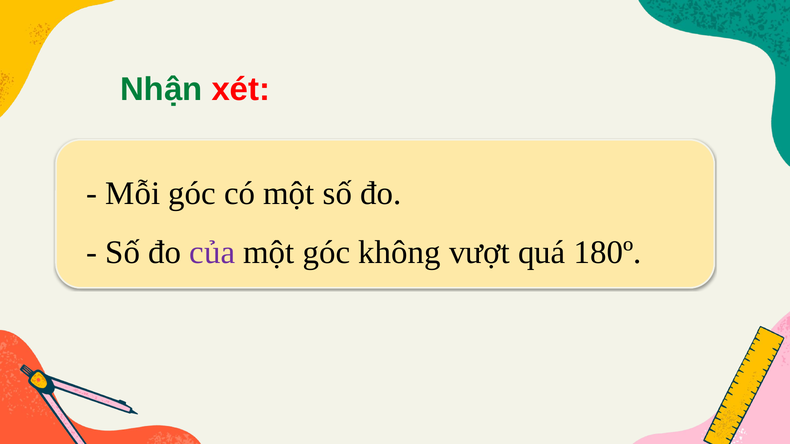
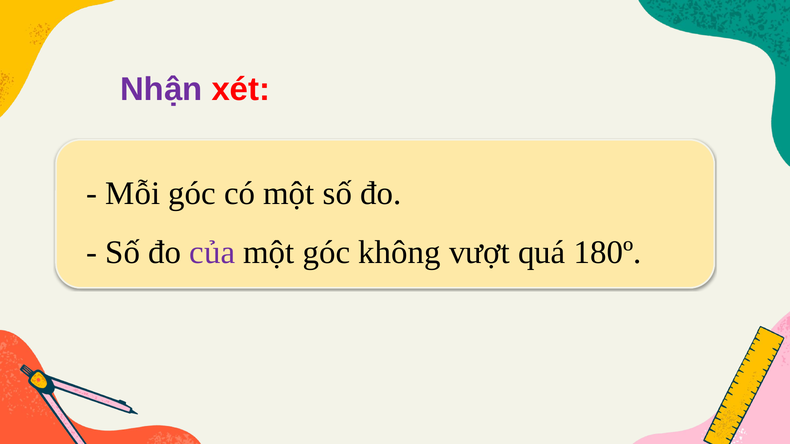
Nhận colour: green -> purple
